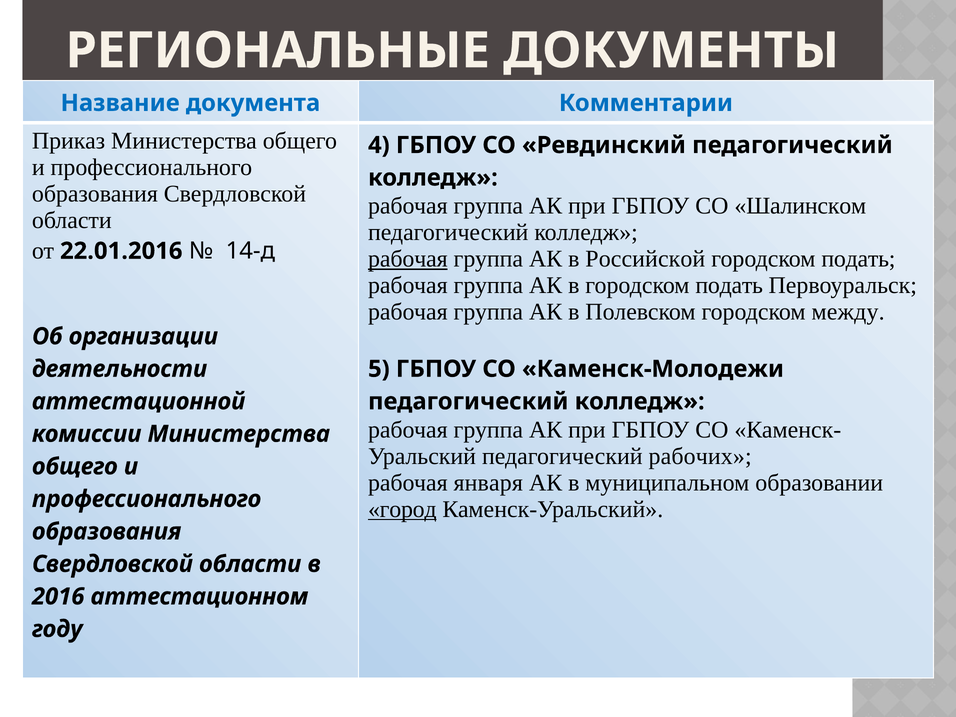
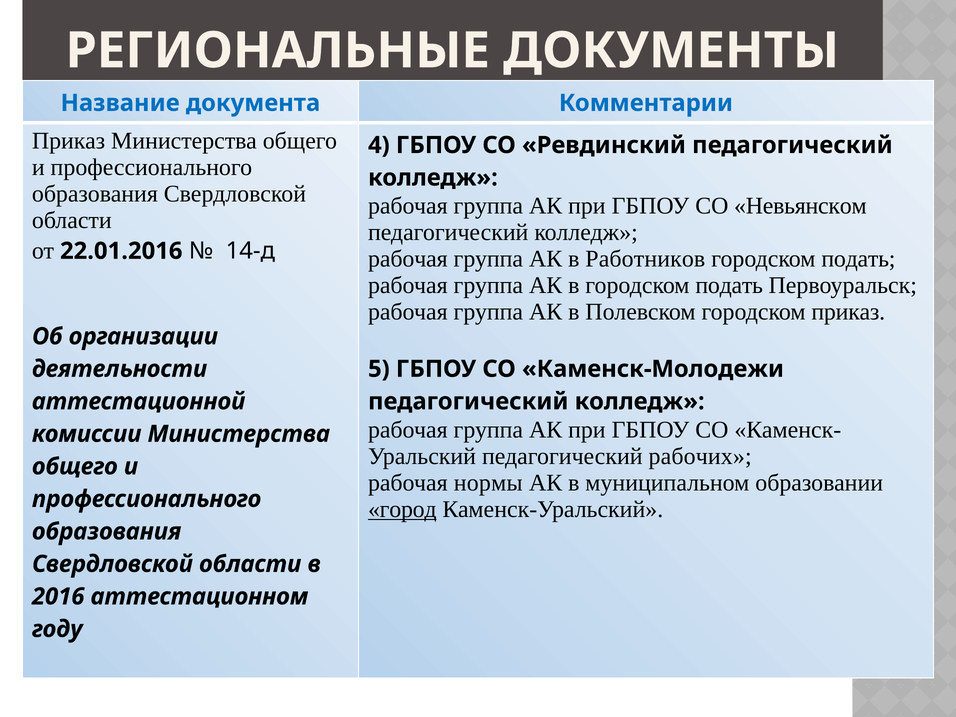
Шалинском: Шалинском -> Невьянском
рабочая at (408, 259) underline: present -> none
Российской: Российской -> Работников
городском между: между -> приказ
января: января -> нормы
